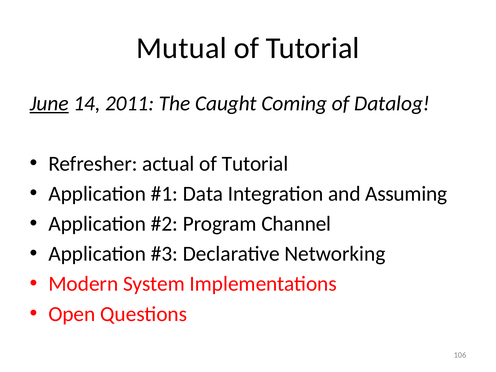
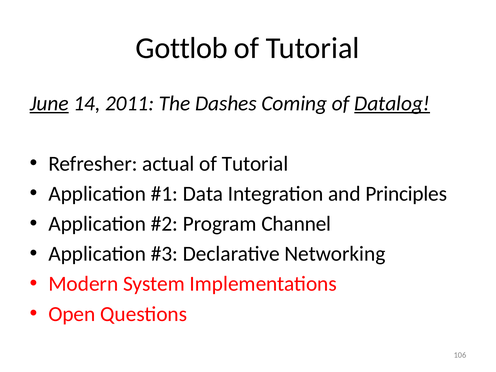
Mutual: Mutual -> Gottlob
Caught: Caught -> Dashes
Datalog underline: none -> present
Assuming: Assuming -> Principles
